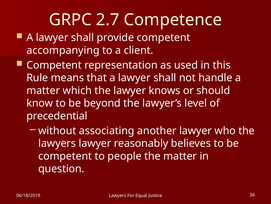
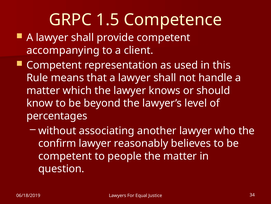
2.7: 2.7 -> 1.5
precedential: precedential -> percentages
lawyers at (57, 143): lawyers -> confirm
